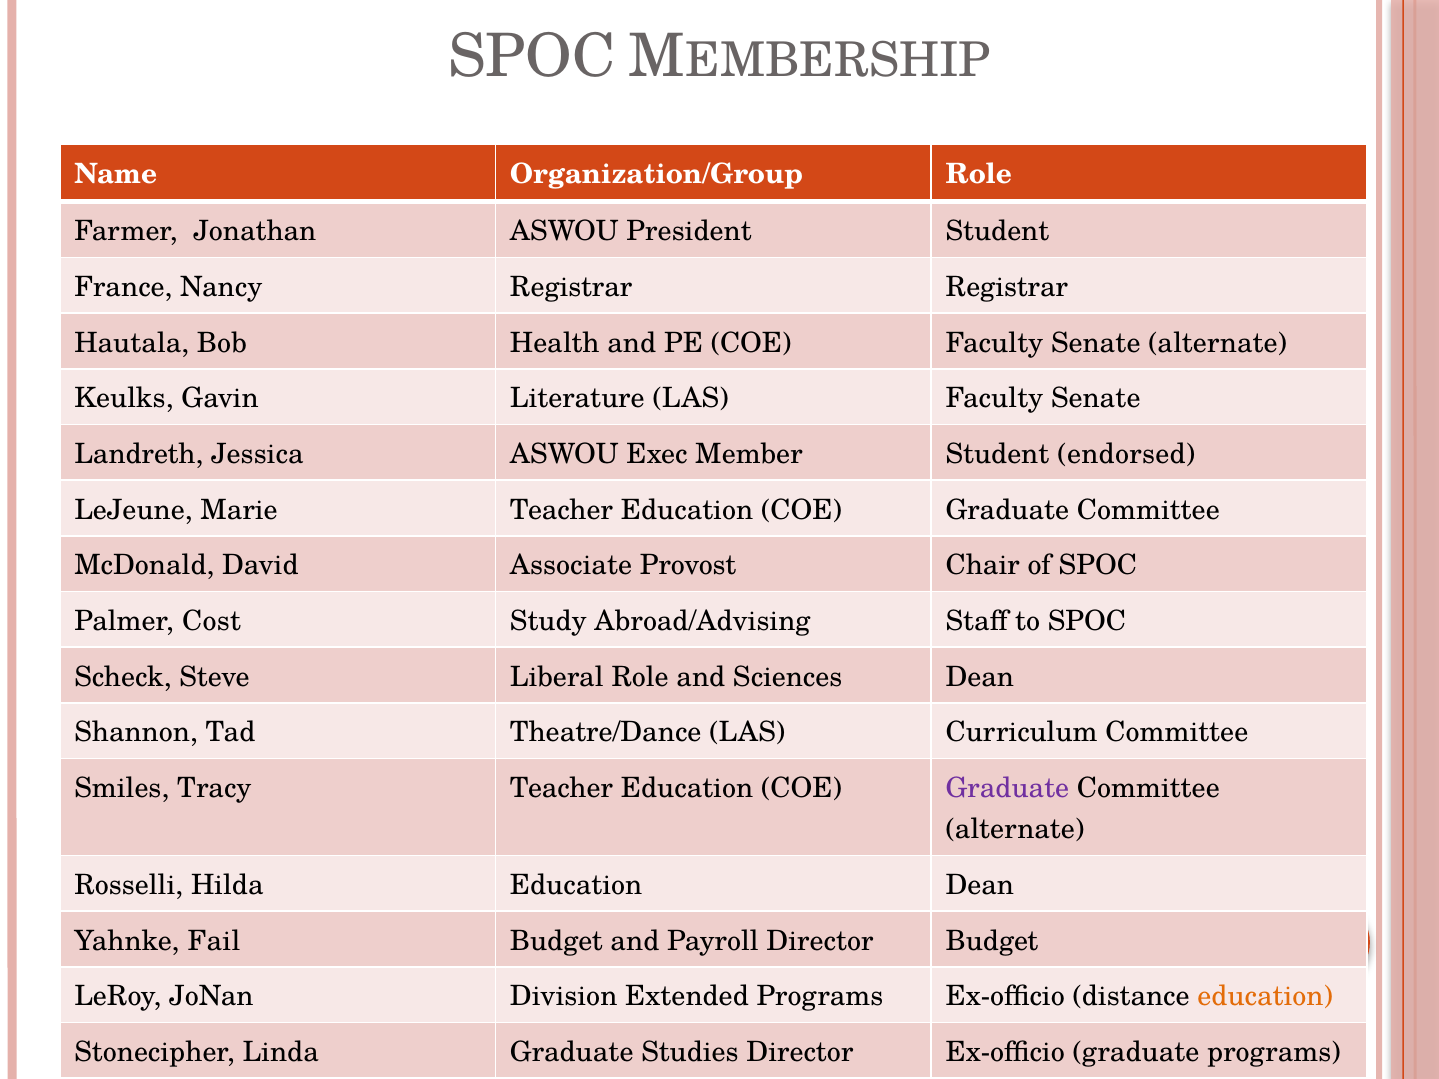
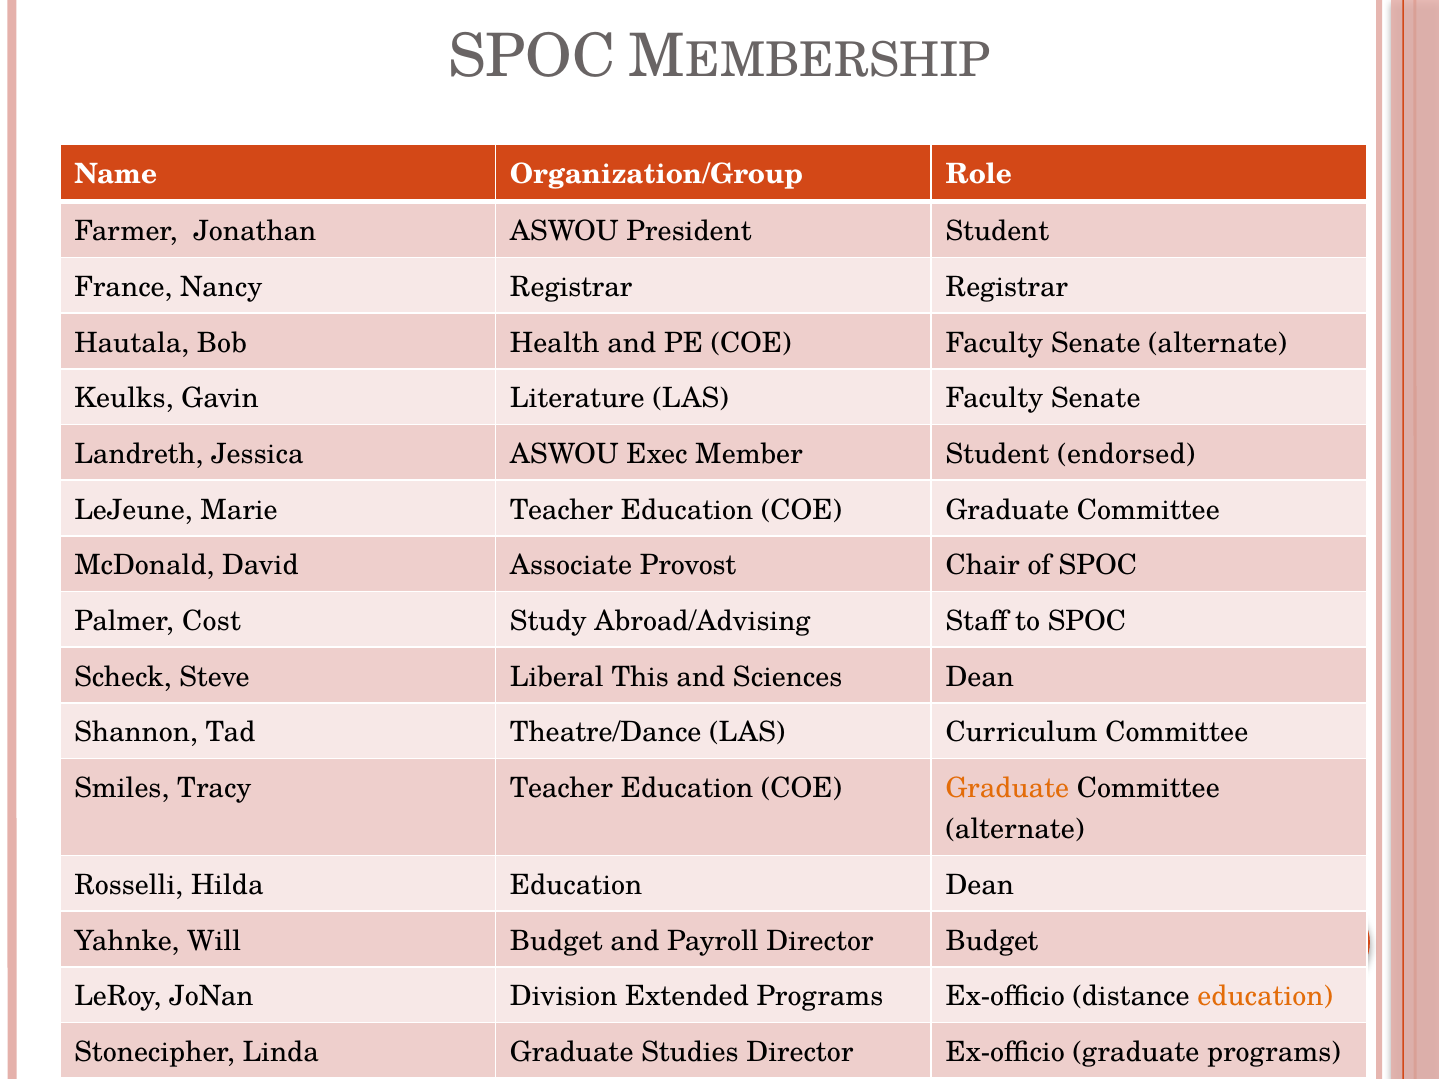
Liberal Role: Role -> This
Graduate at (1007, 789) colour: purple -> orange
Fail: Fail -> Will
